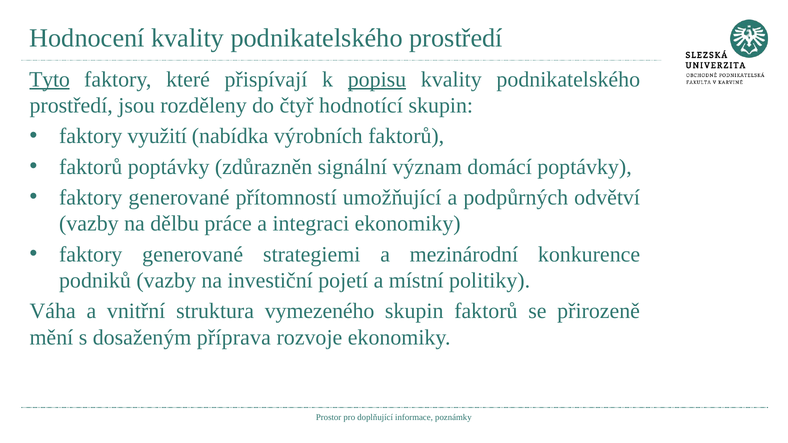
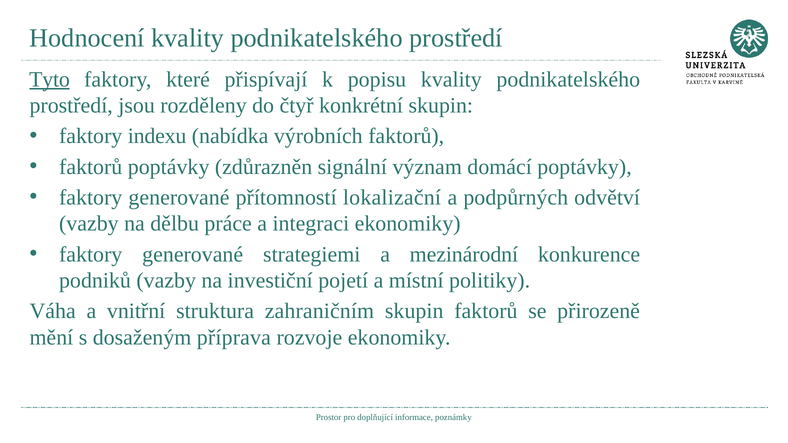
popisu underline: present -> none
hodnotící: hodnotící -> konkrétní
využití: využití -> indexu
umožňující: umožňující -> lokalizační
vymezeného: vymezeného -> zahraničním
